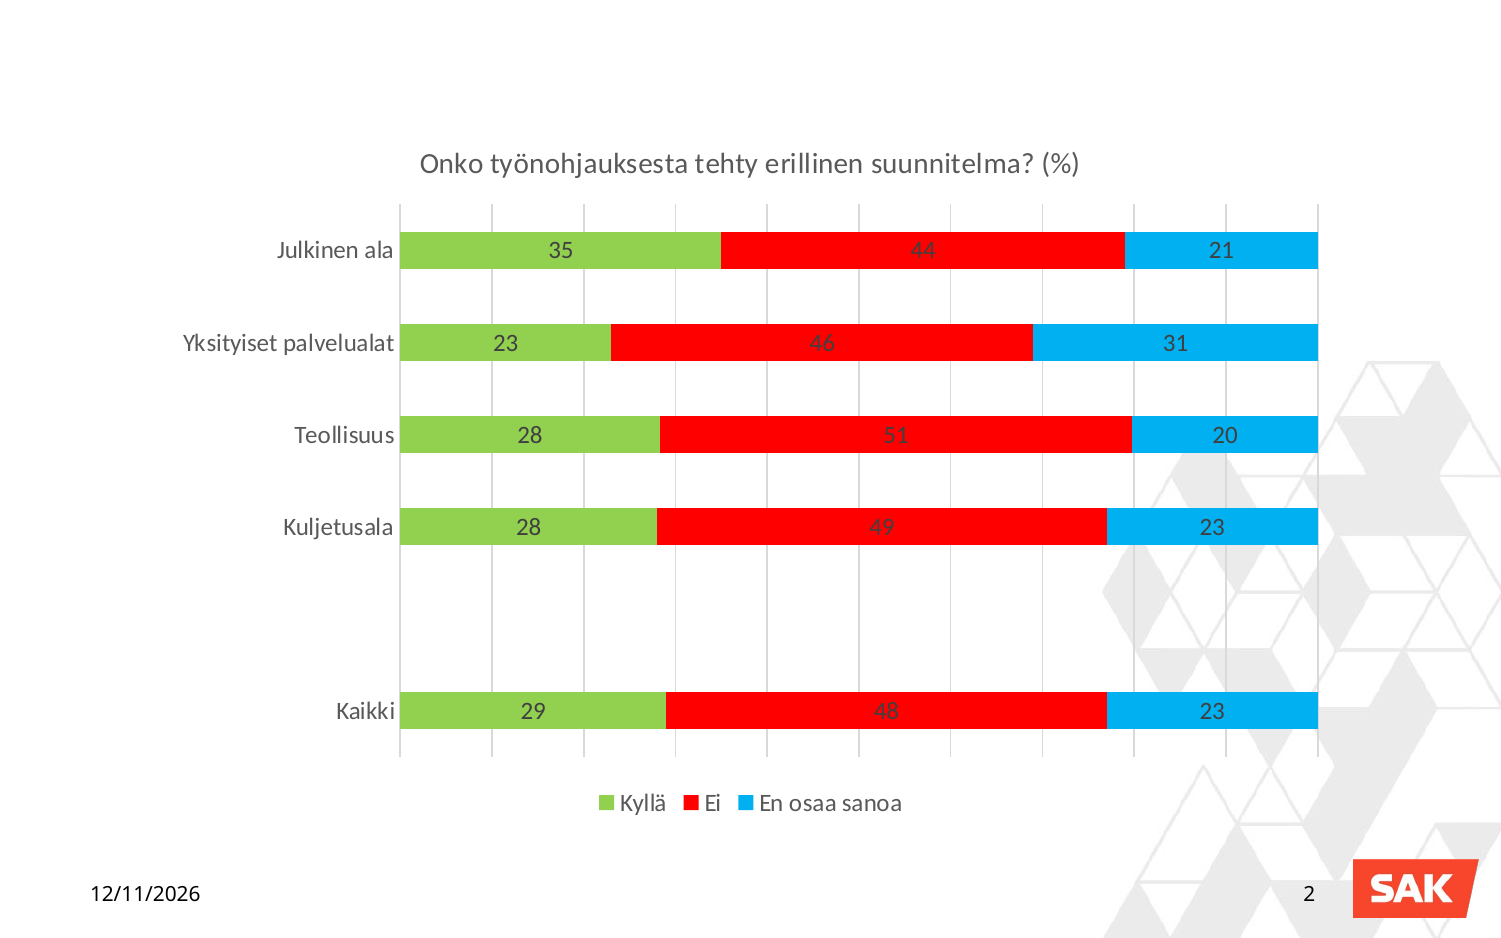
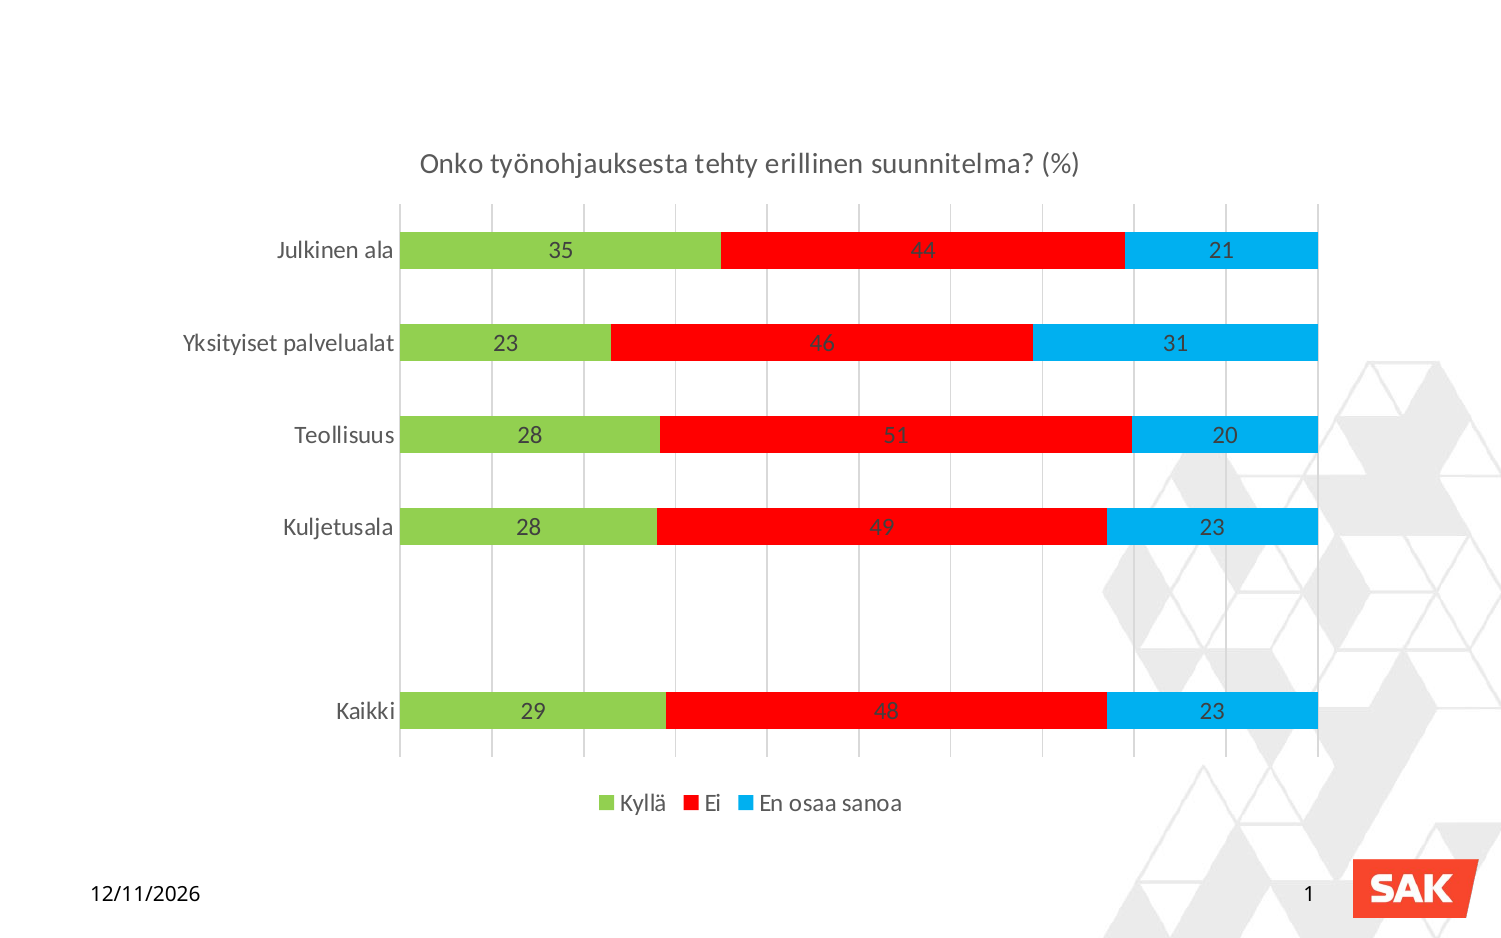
2: 2 -> 1
